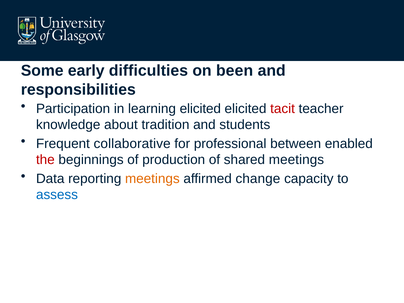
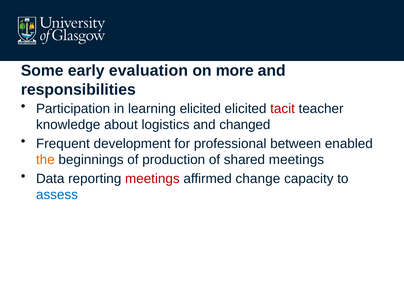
difficulties: difficulties -> evaluation
been: been -> more
tradition: tradition -> logistics
students: students -> changed
collaborative: collaborative -> development
the colour: red -> orange
meetings at (152, 179) colour: orange -> red
